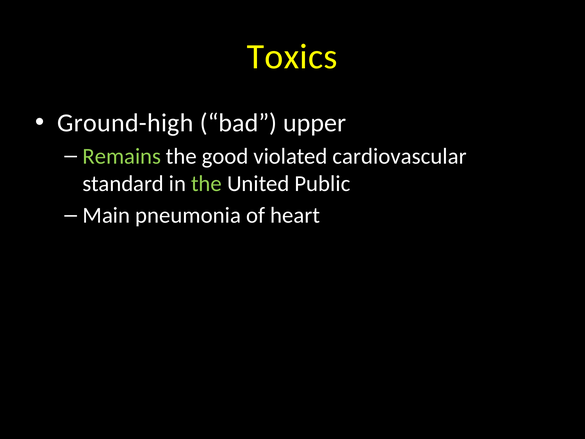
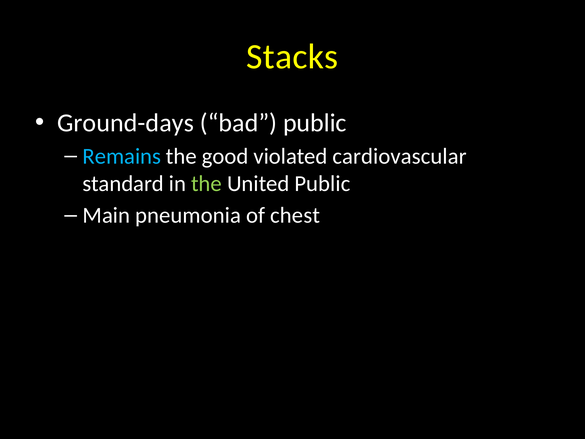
Toxics: Toxics -> Stacks
Ground-high: Ground-high -> Ground-days
bad upper: upper -> public
Remains colour: light green -> light blue
heart: heart -> chest
